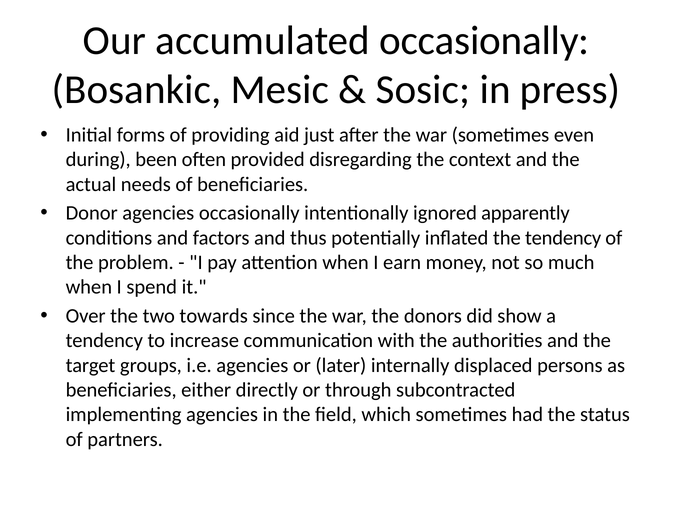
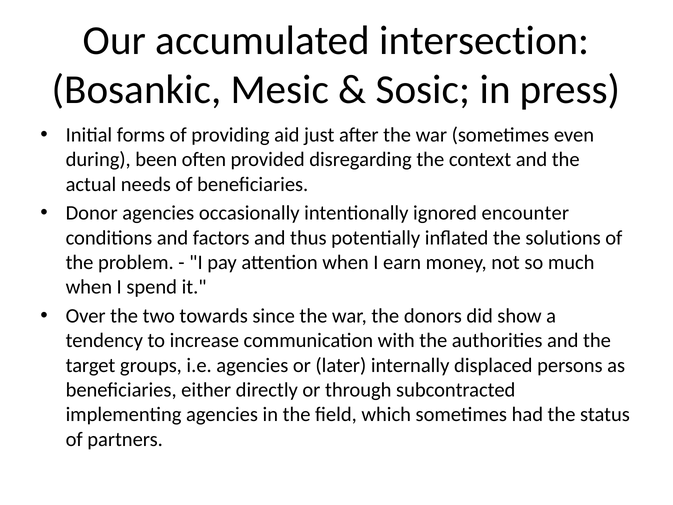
accumulated occasionally: occasionally -> intersection
apparently: apparently -> encounter
the tendency: tendency -> solutions
